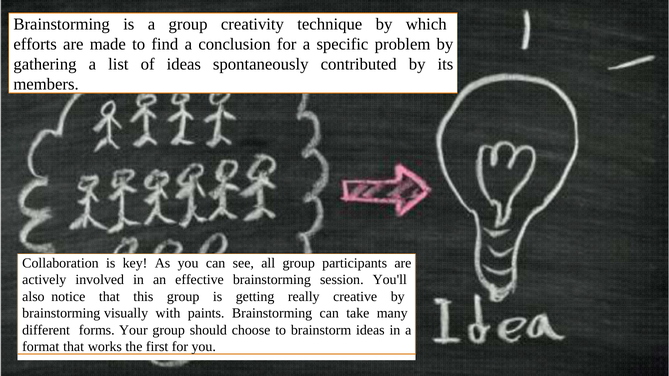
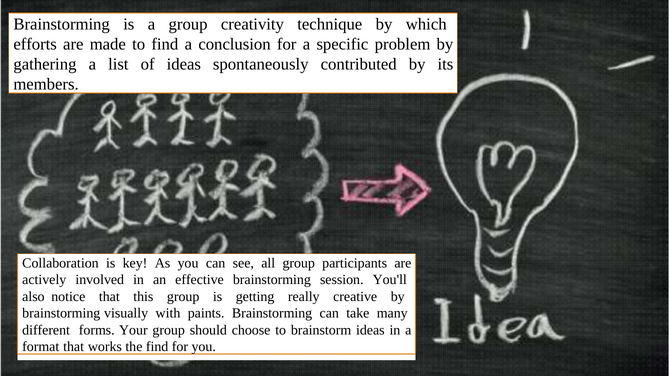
the first: first -> find
